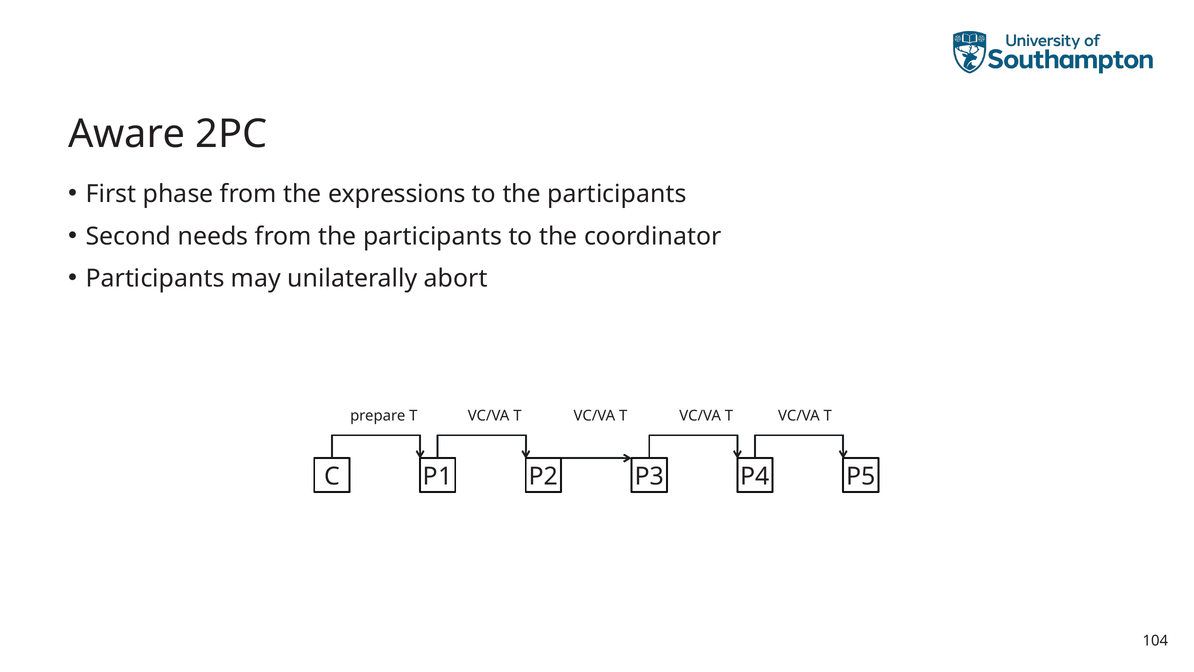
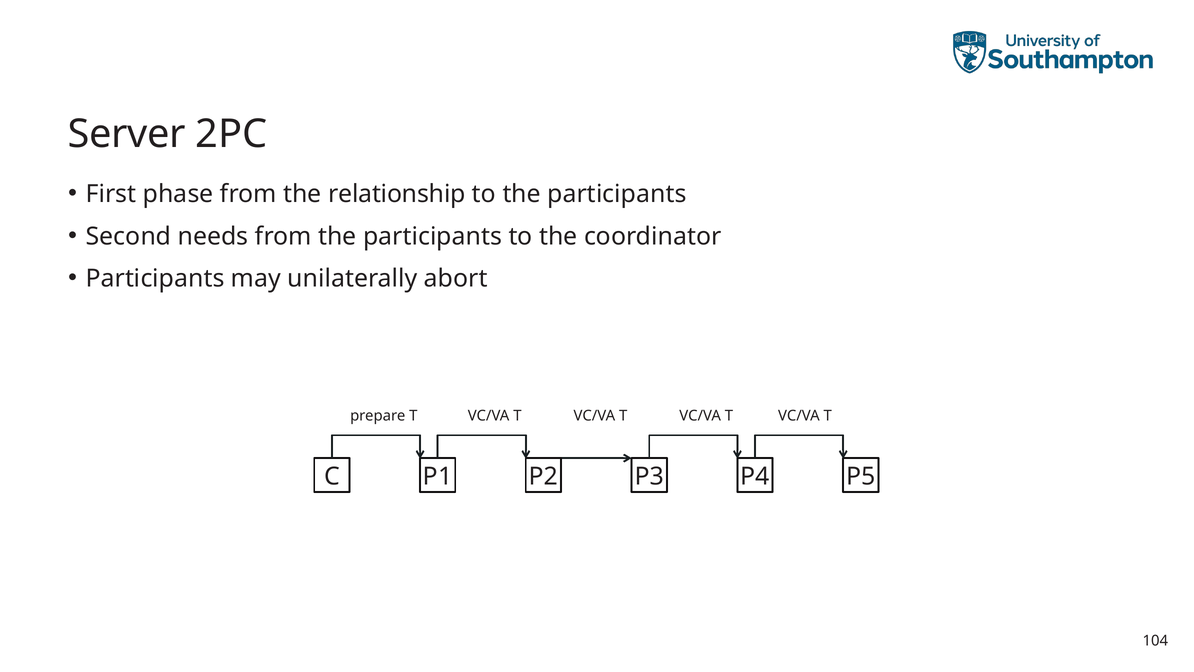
Aware: Aware -> Server
expressions: expressions -> relationship
